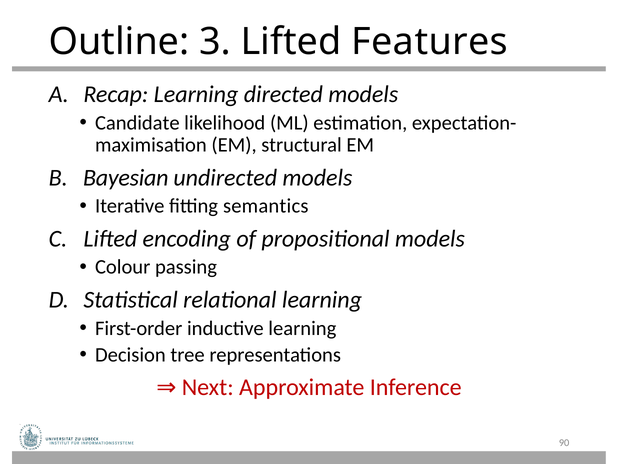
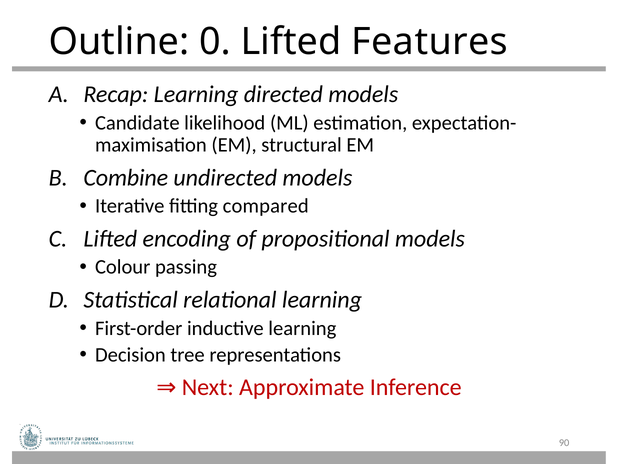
3: 3 -> 0
Bayesian: Bayesian -> Combine
semantics: semantics -> compared
